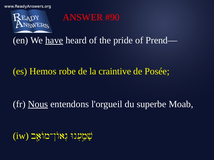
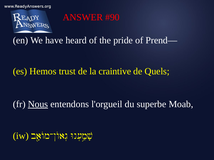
have underline: present -> none
robe: robe -> trust
Posée: Posée -> Quels
